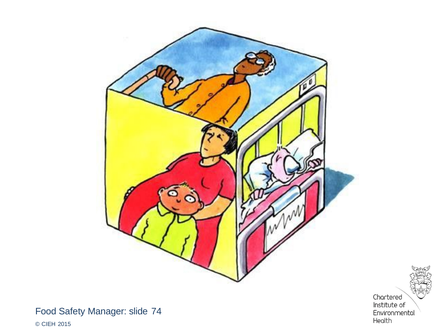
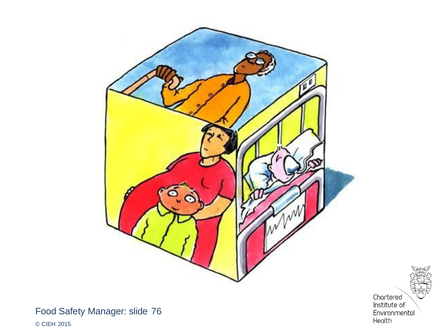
74: 74 -> 76
